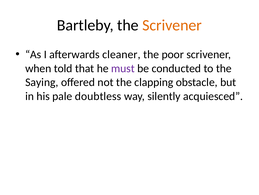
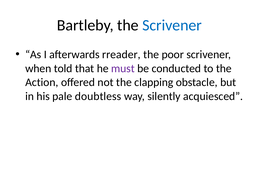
Scrivener at (172, 25) colour: orange -> blue
cleaner: cleaner -> rreader
Saying: Saying -> Action
